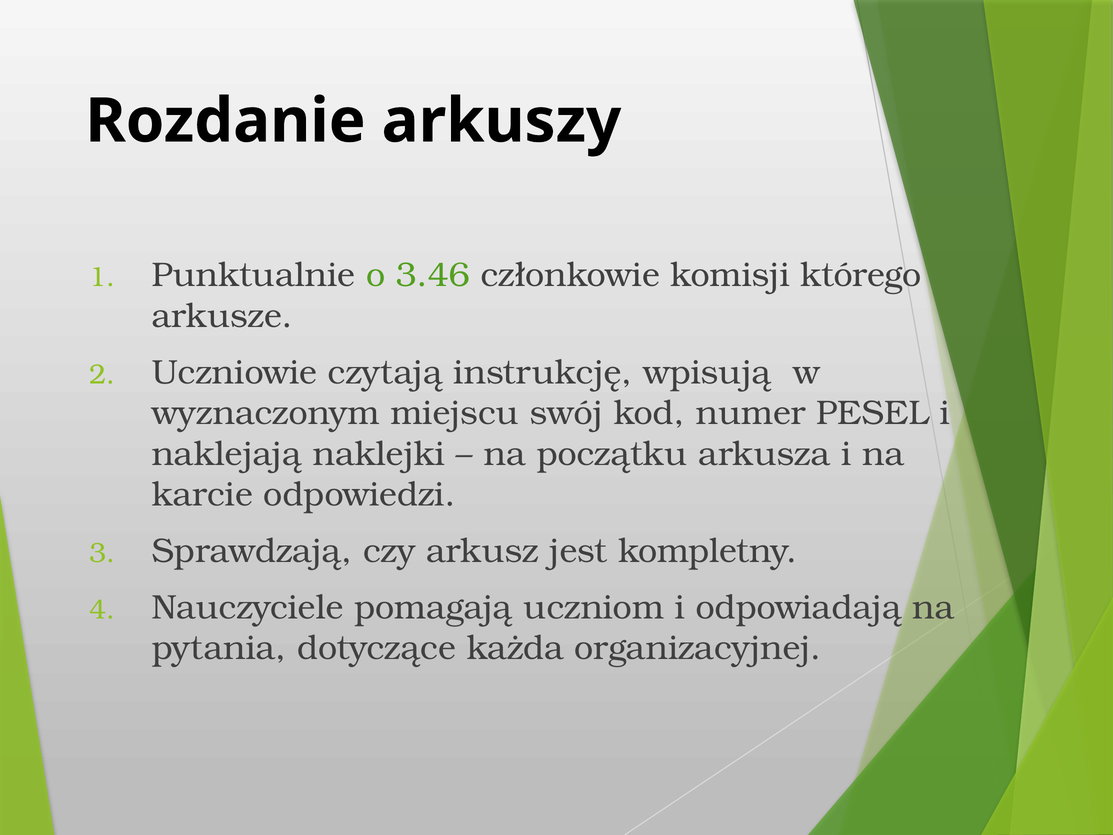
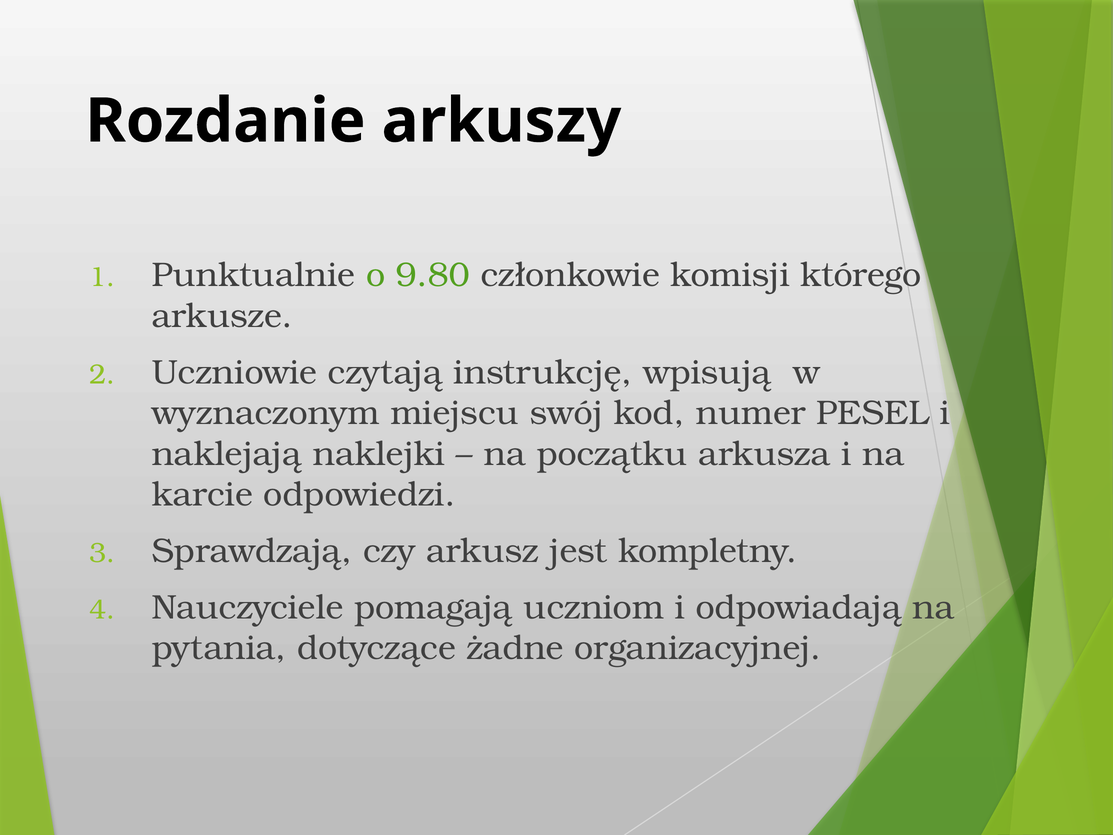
3.46: 3.46 -> 9.80
każda: każda -> żadne
